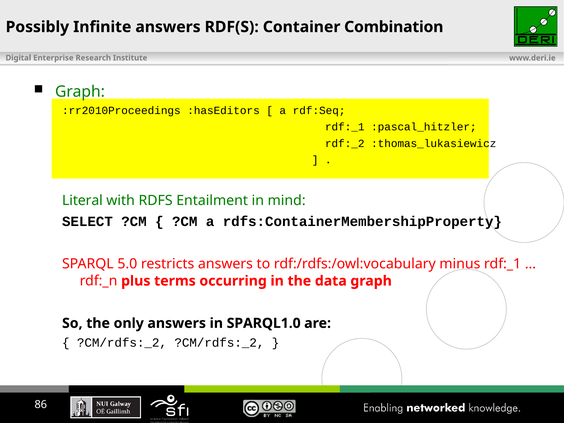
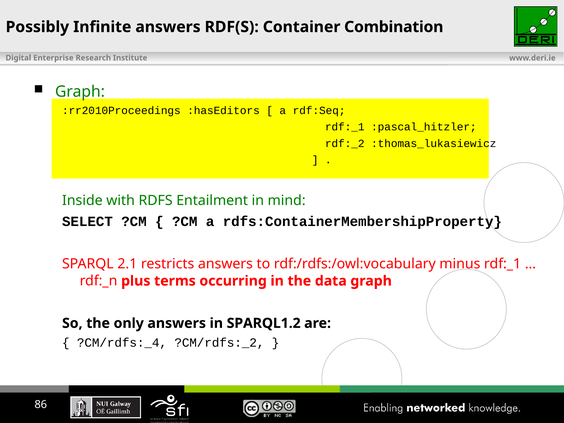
Literal: Literal -> Inside
5.0: 5.0 -> 2.1
SPARQL1.0: SPARQL1.0 -> SPARQL1.2
?CM/rdfs:_2 at (122, 343): ?CM/rdfs:_2 -> ?CM/rdfs:_4
